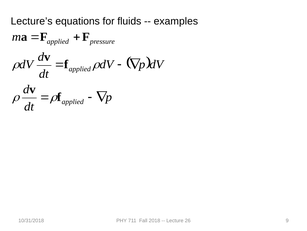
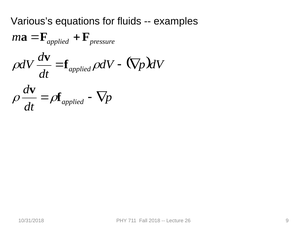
Lecture’s: Lecture’s -> Various’s
